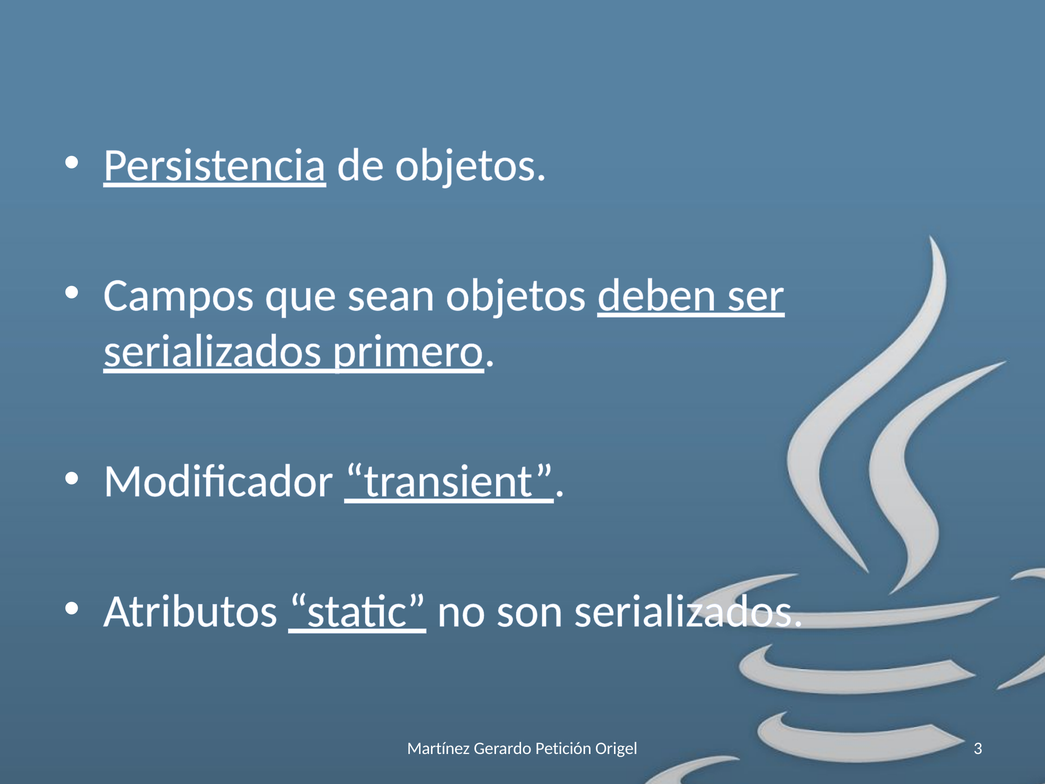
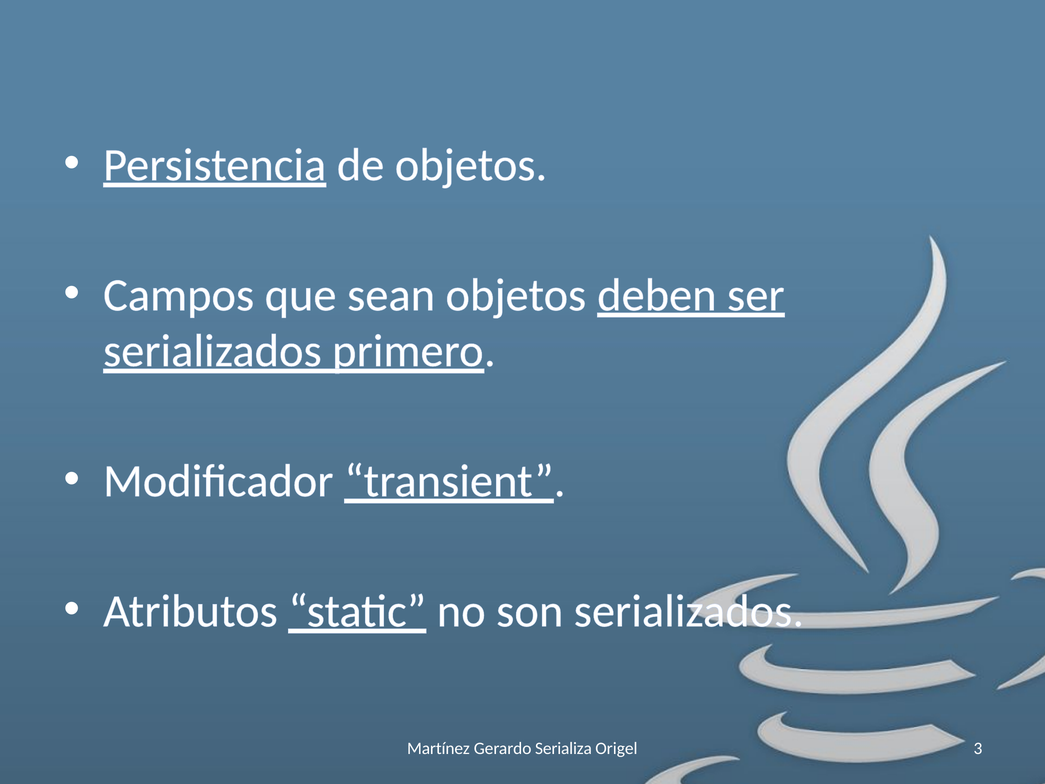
Petición: Petición -> Serializa
